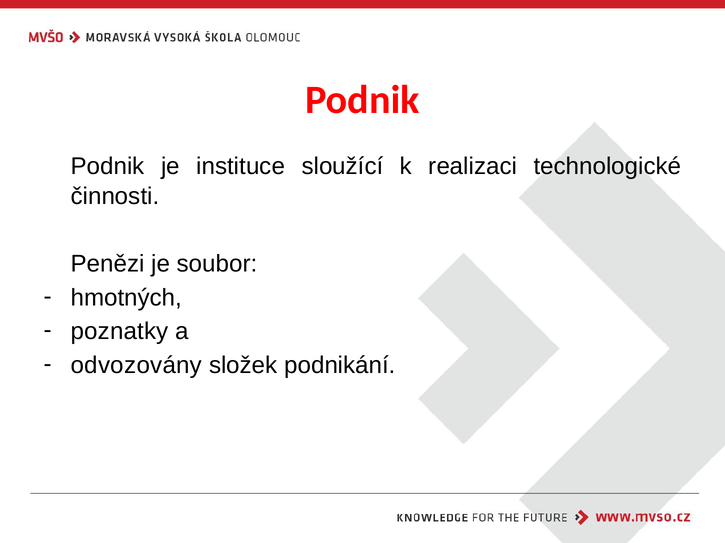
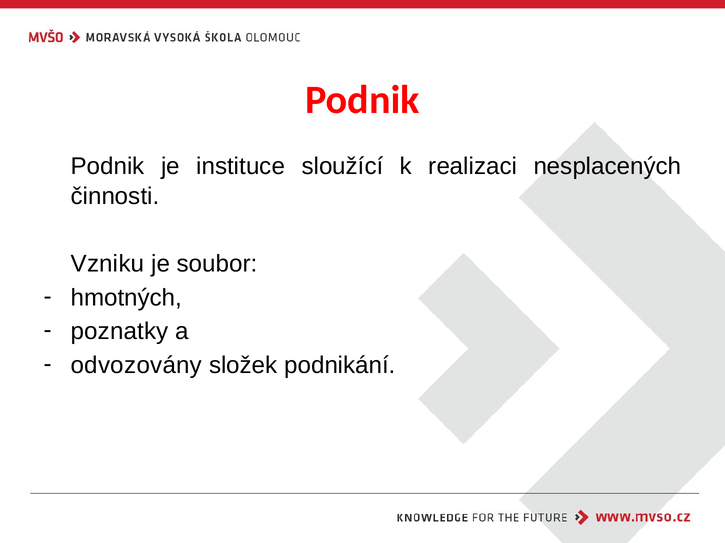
technologické: technologické -> nesplacených
Penězi: Penězi -> Vzniku
